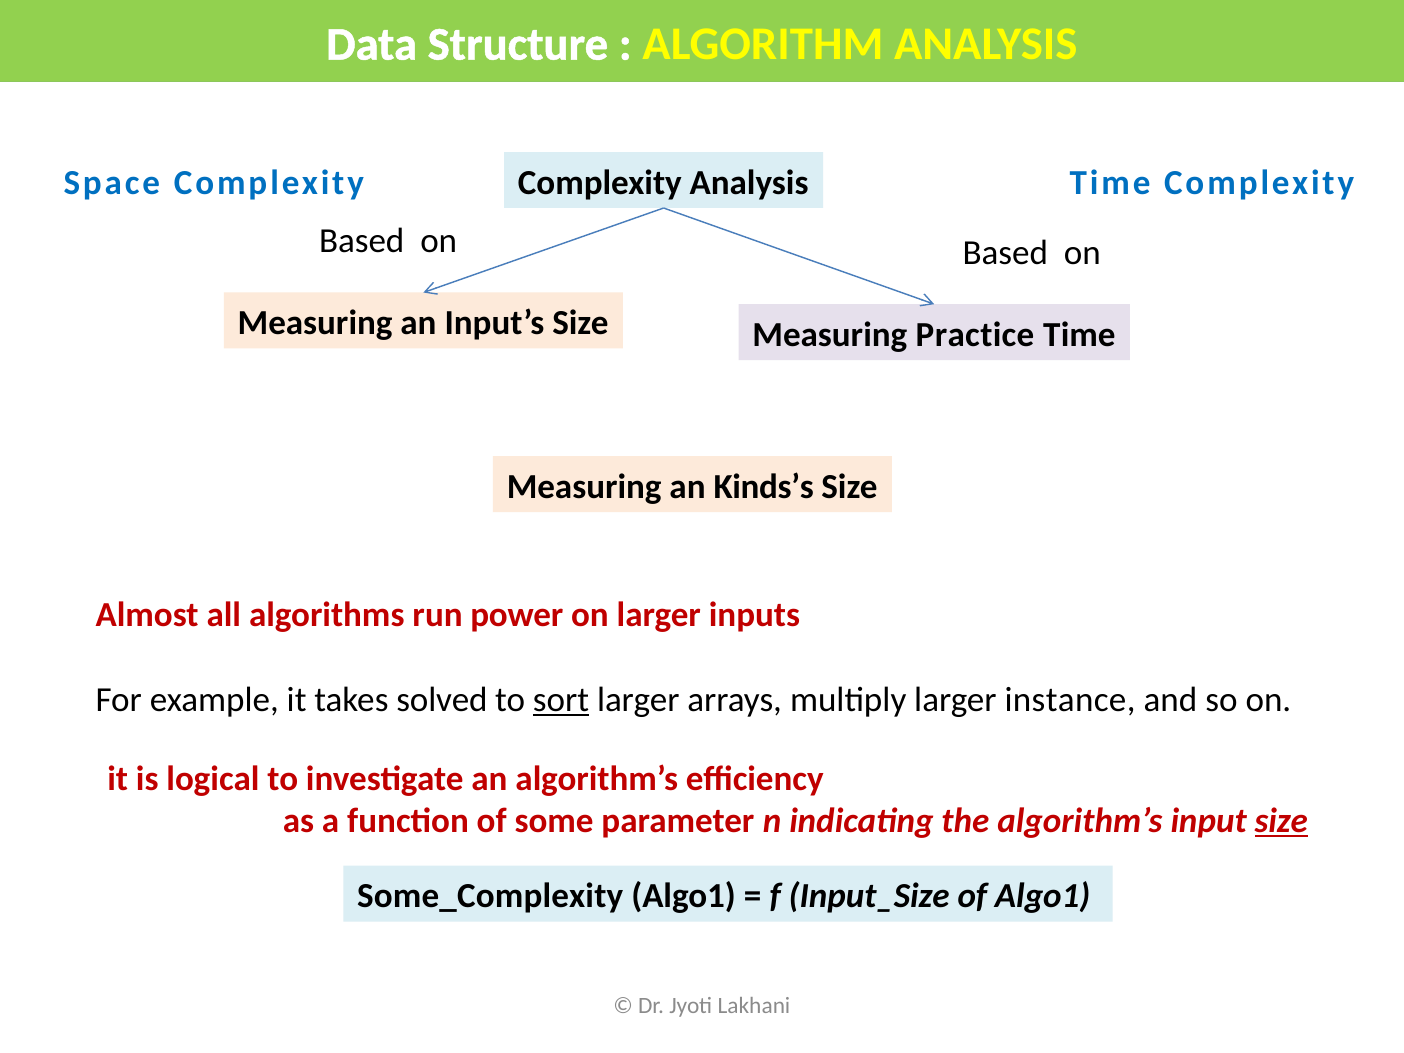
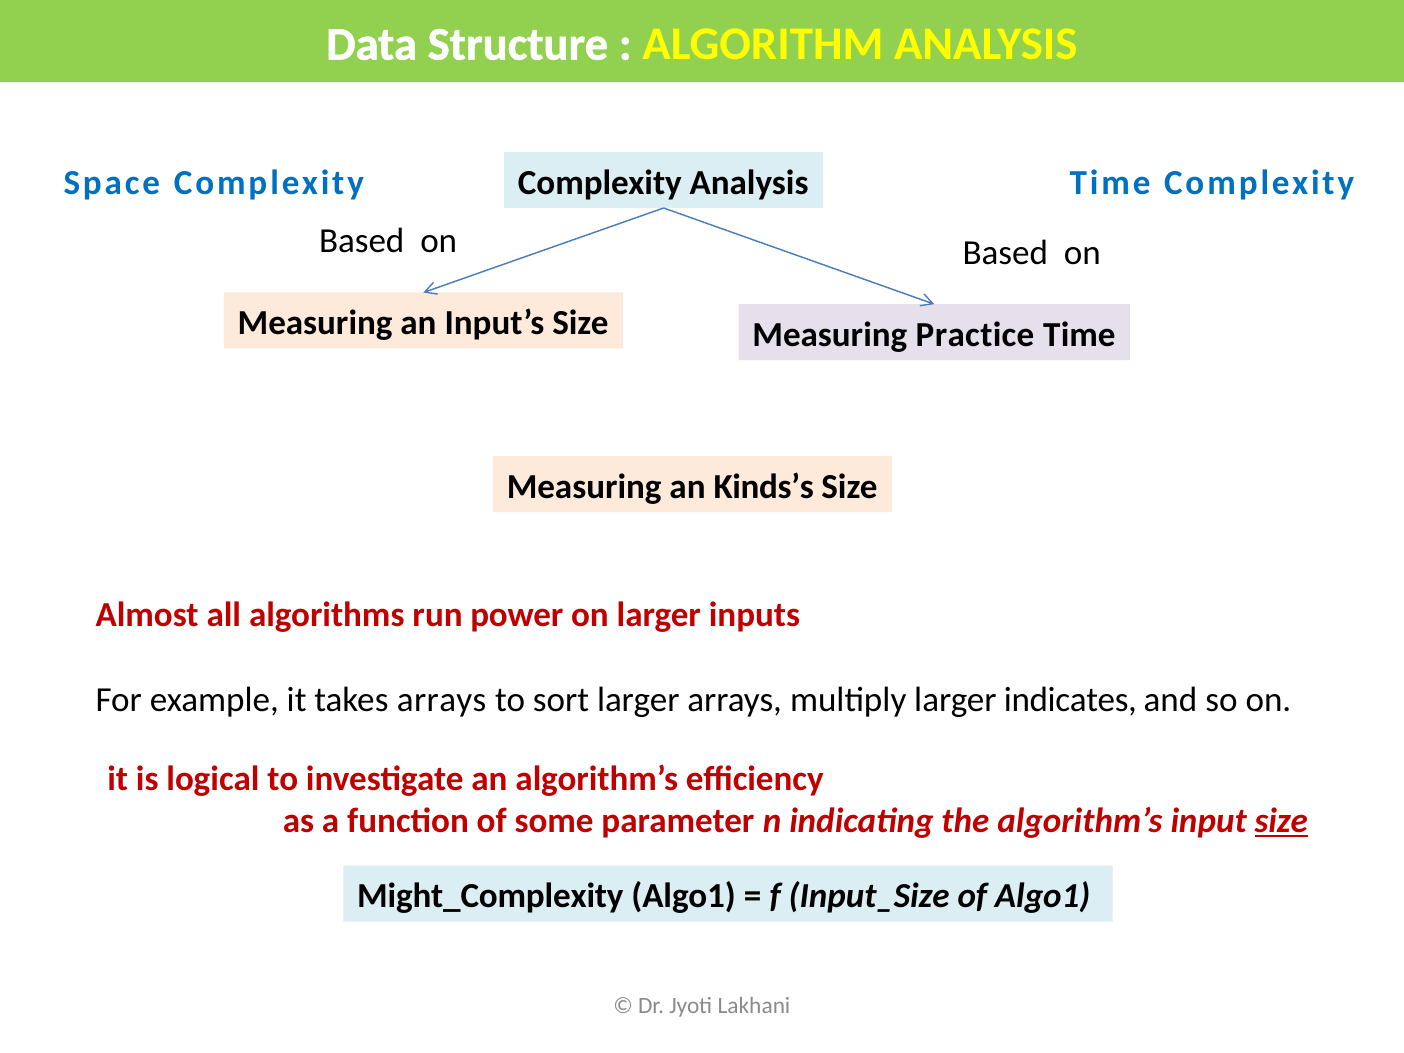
takes solved: solved -> arrays
sort underline: present -> none
instance: instance -> indicates
Some_Complexity: Some_Complexity -> Might_Complexity
